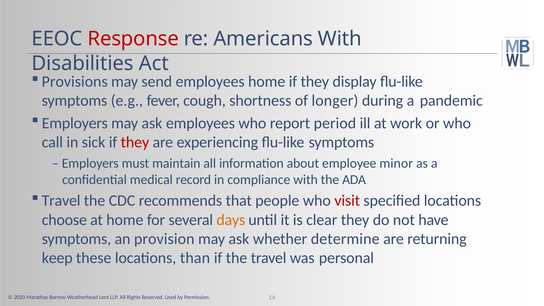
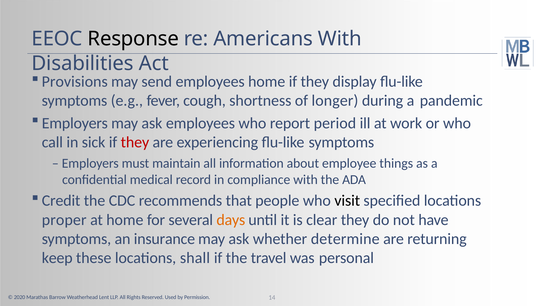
Response colour: red -> black
minor: minor -> things
Travel at (61, 201): Travel -> Credit
visit colour: red -> black
choose: choose -> proper
provision: provision -> insurance
than: than -> shall
